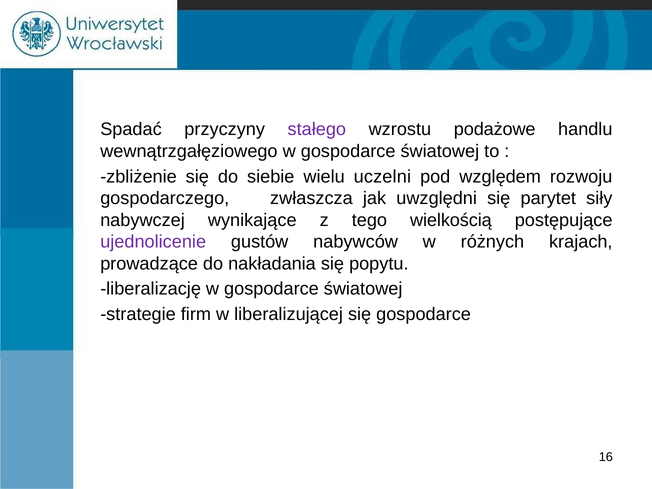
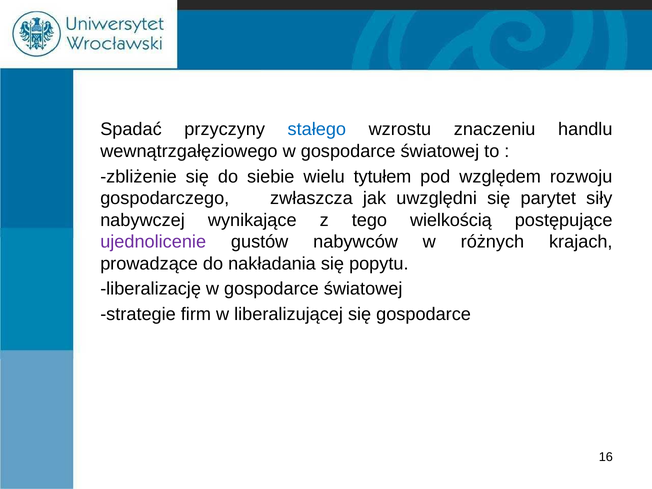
stałego colour: purple -> blue
podażowe: podażowe -> znaczeniu
uczelni: uczelni -> tytułem
